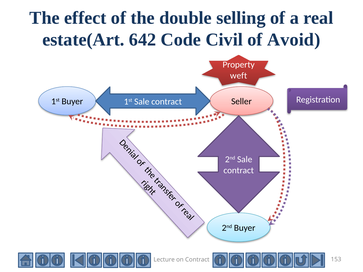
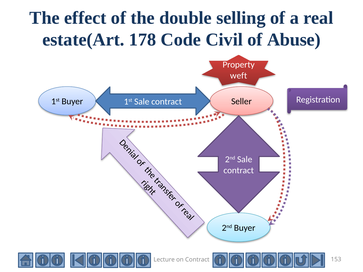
642: 642 -> 178
Avoid: Avoid -> Abuse
